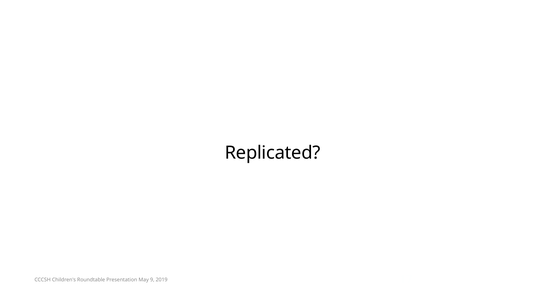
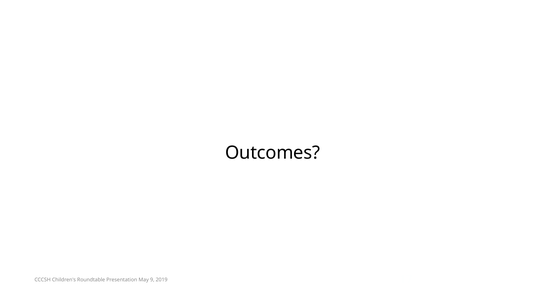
Replicated: Replicated -> Outcomes
